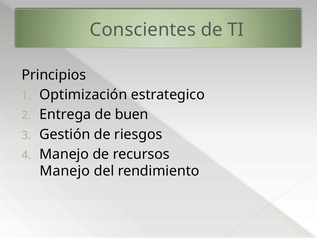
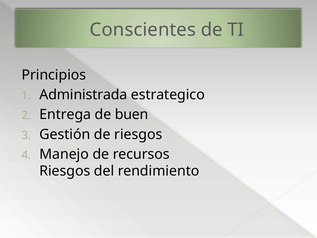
Optimización: Optimización -> Administrada
Manejo at (65, 171): Manejo -> Riesgos
